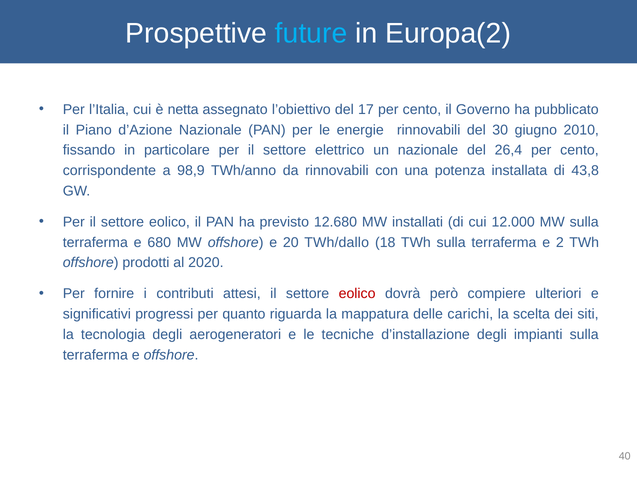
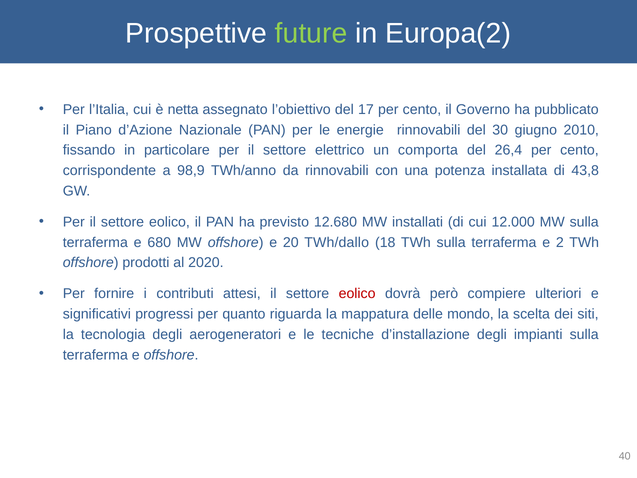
future colour: light blue -> light green
un nazionale: nazionale -> comporta
carichi: carichi -> mondo
